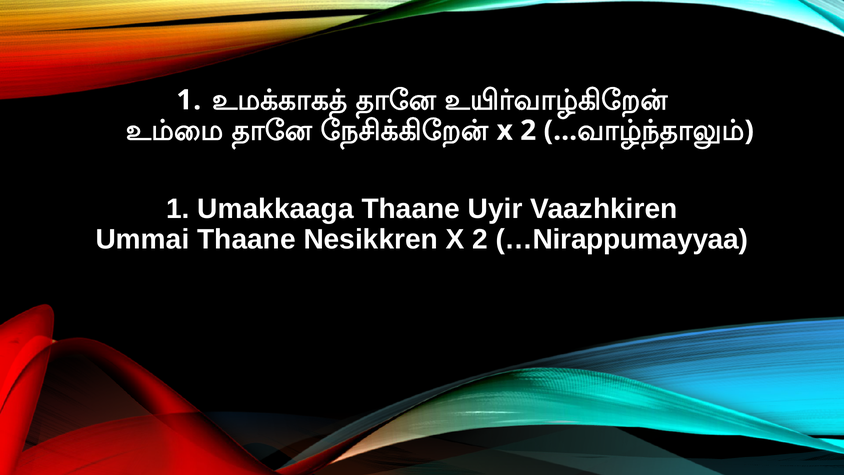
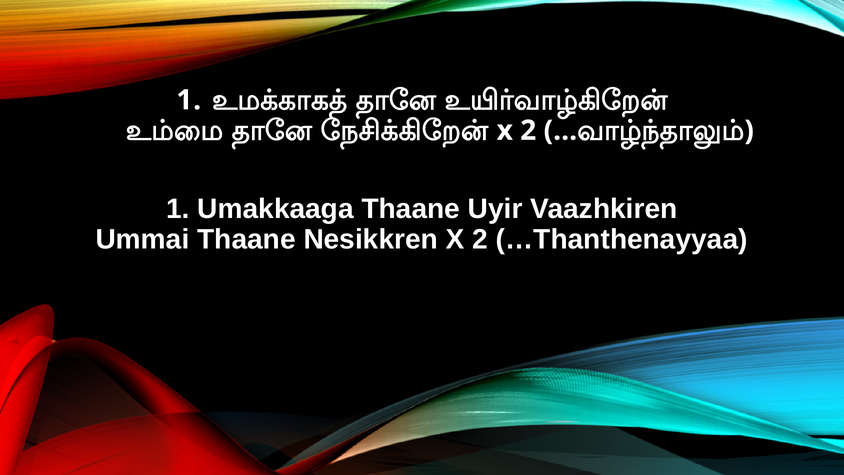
…Nirappumayyaa: …Nirappumayyaa -> …Thanthenayyaa
